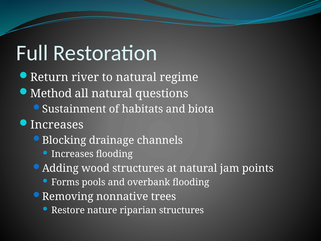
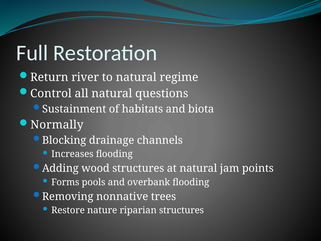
Method: Method -> Control
Increases at (57, 125): Increases -> Normally
